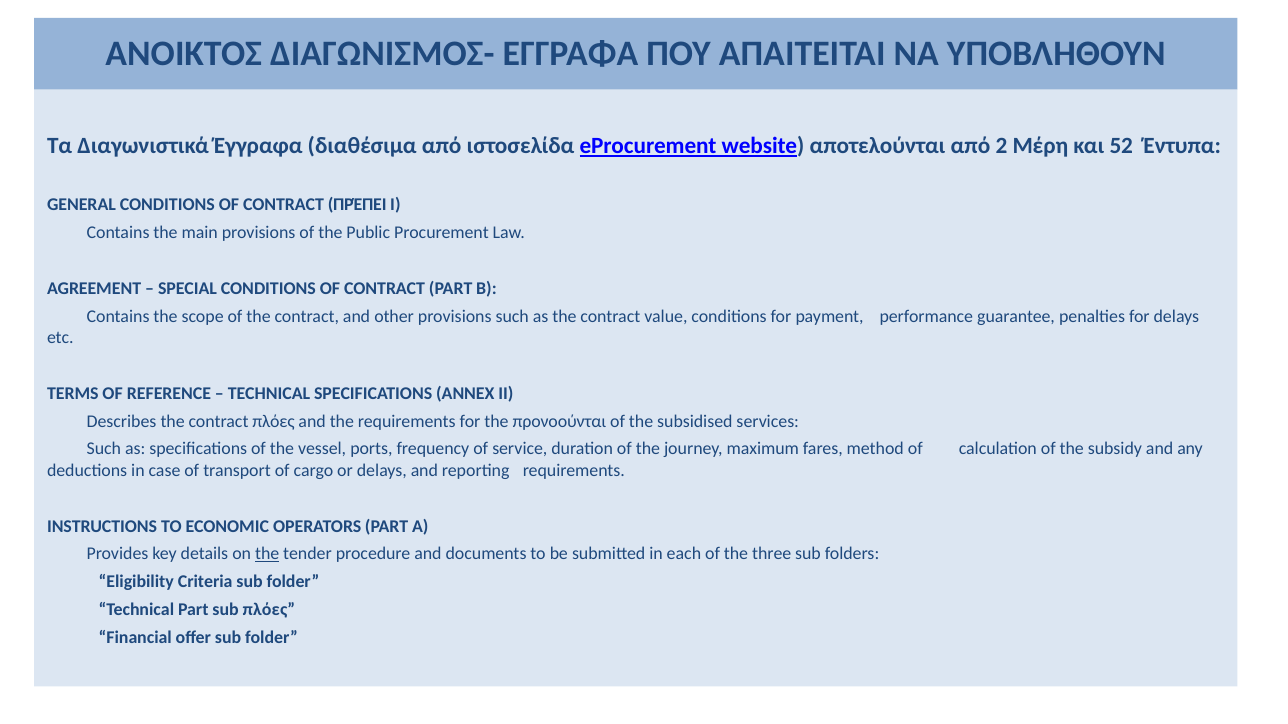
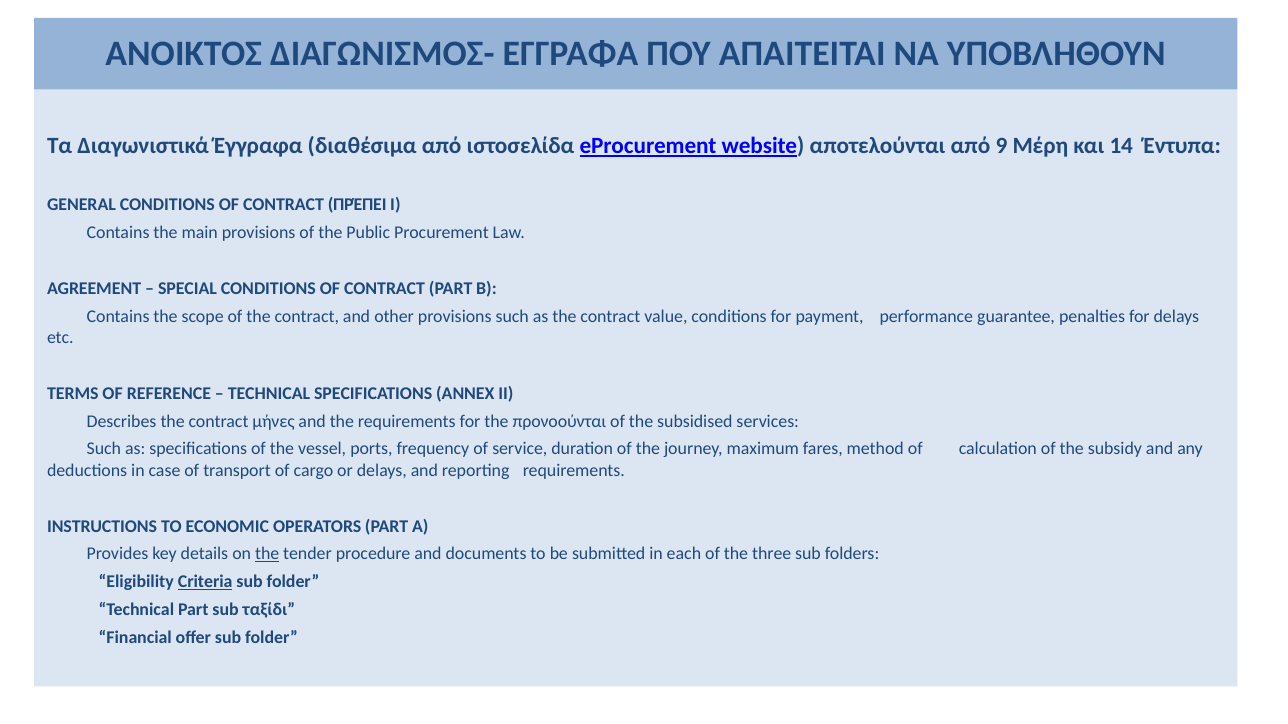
2: 2 -> 9
52: 52 -> 14
contract πλόες: πλόες -> μήνες
Criteria underline: none -> present
sub πλόες: πλόες -> ταξίδι
